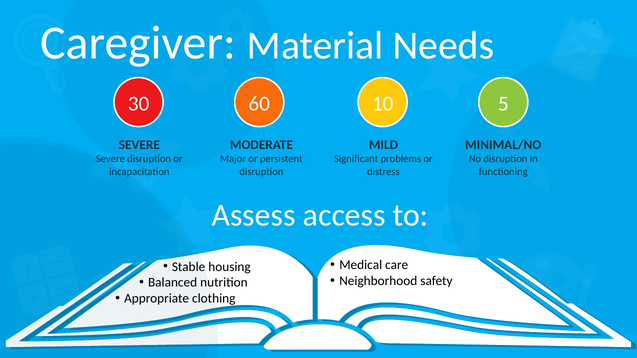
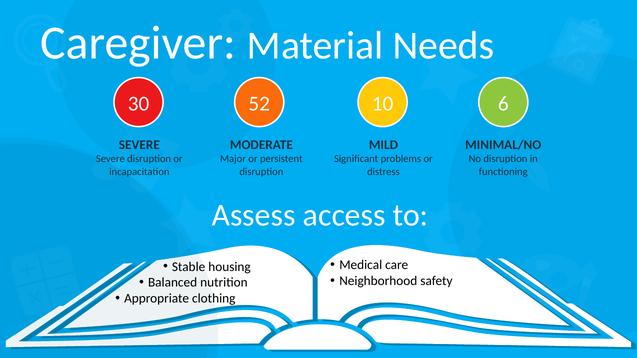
60: 60 -> 52
5: 5 -> 6
